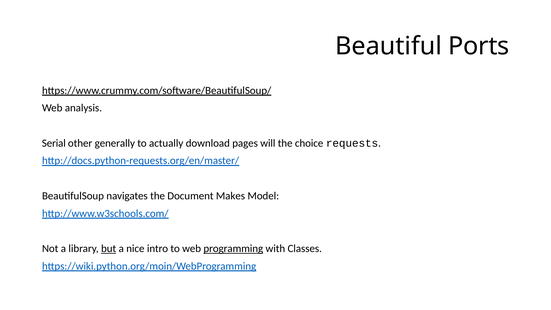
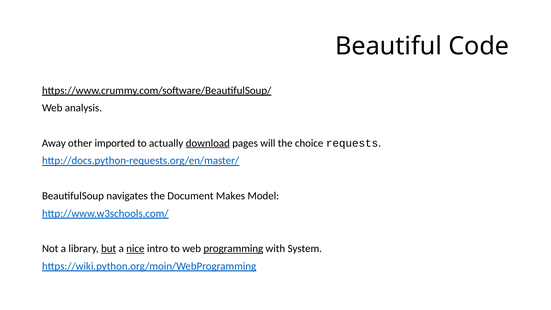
Ports: Ports -> Code
Serial: Serial -> Away
generally: generally -> imported
download underline: none -> present
nice underline: none -> present
Classes: Classes -> System
